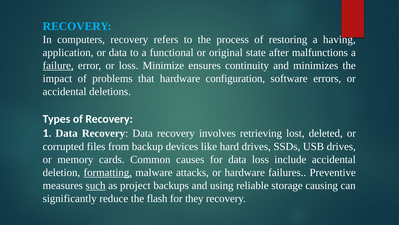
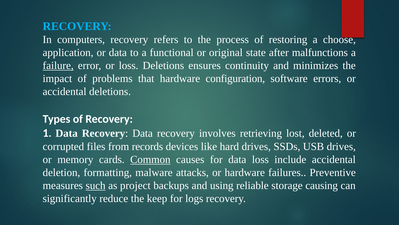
having: having -> choose
loss Minimize: Minimize -> Deletions
backup: backup -> records
Common underline: none -> present
formatting underline: present -> none
flash: flash -> keep
they: they -> logs
